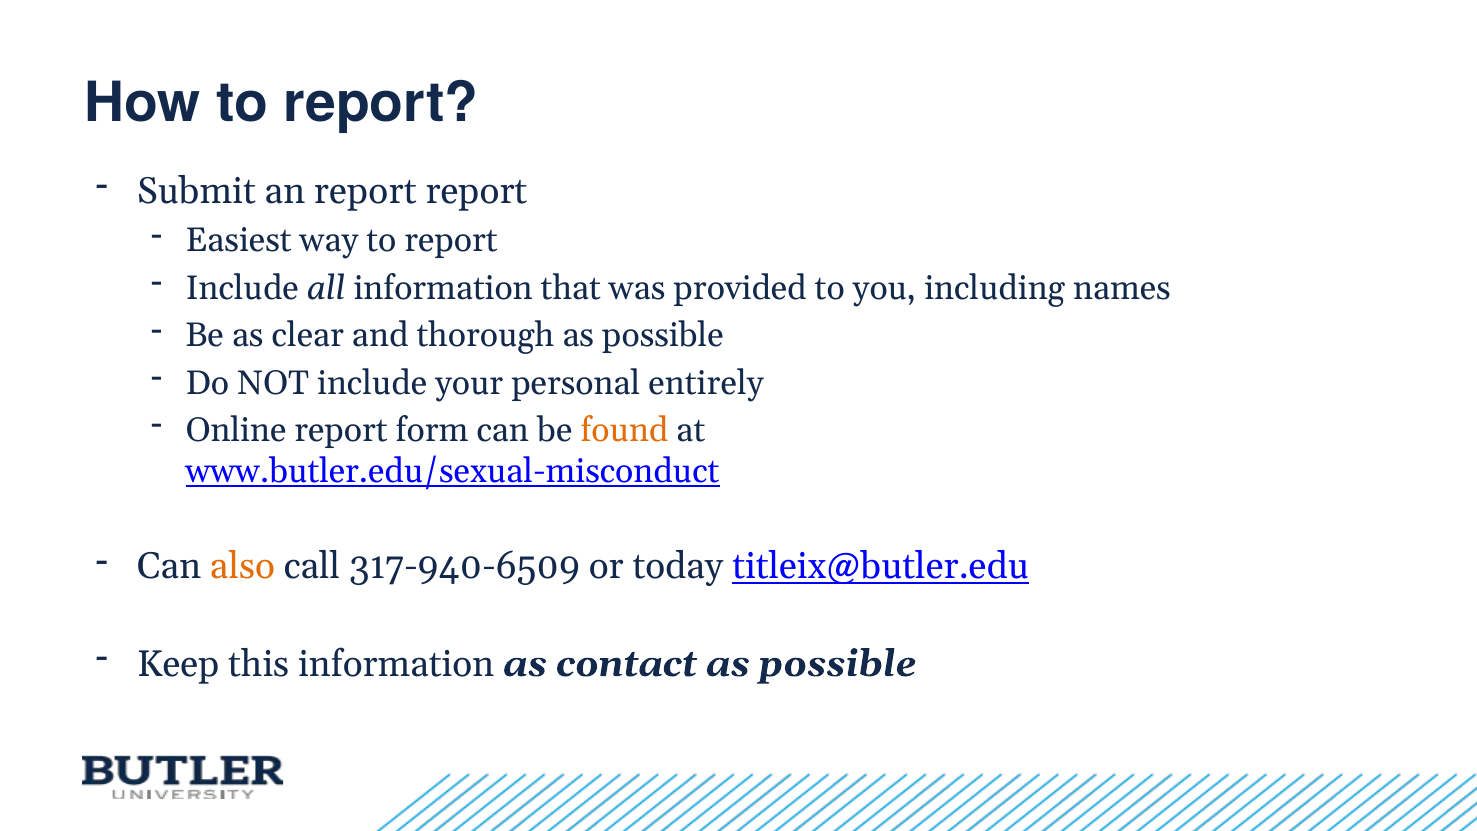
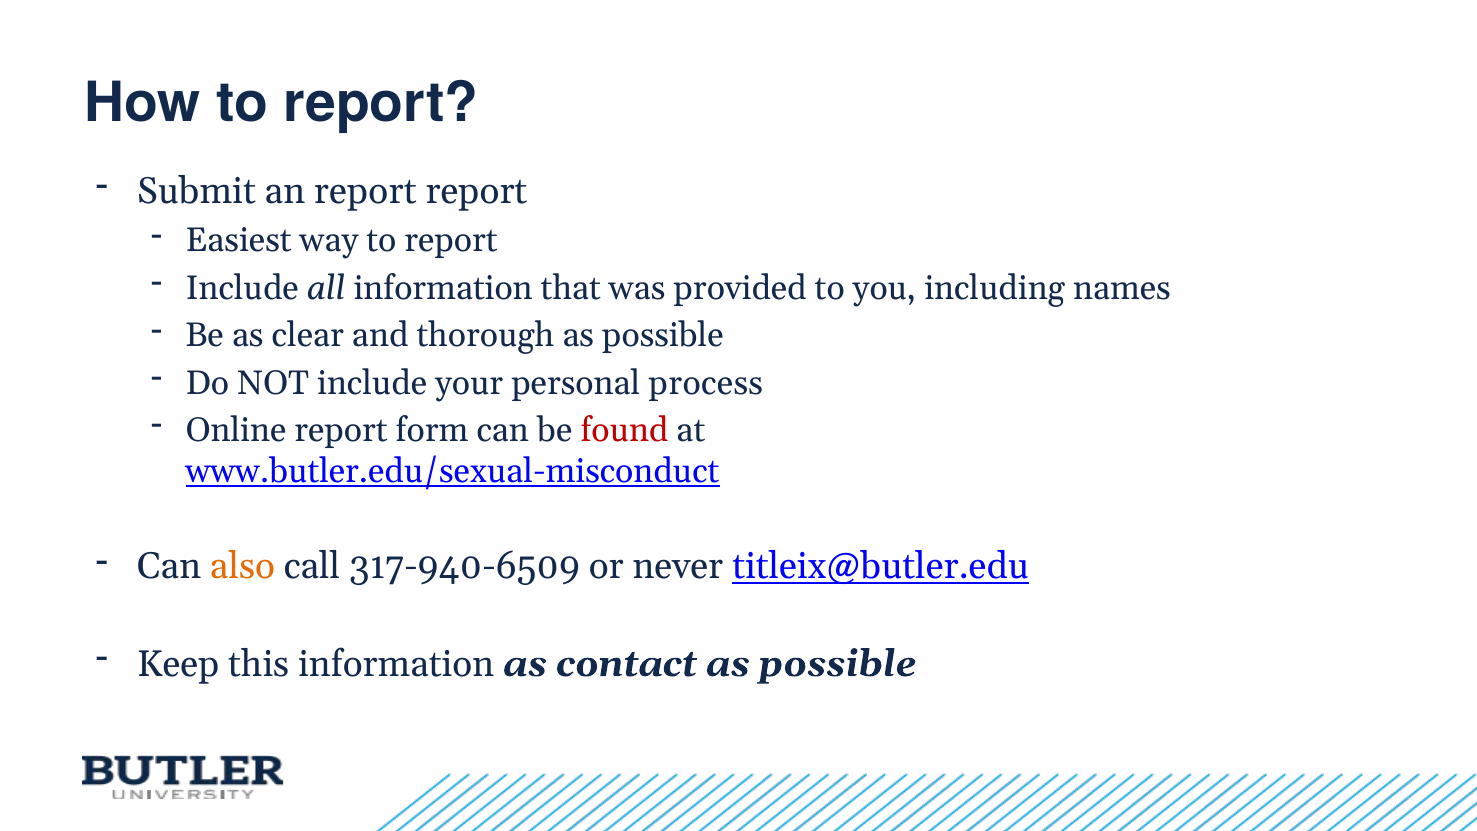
entirely: entirely -> process
found colour: orange -> red
today: today -> never
